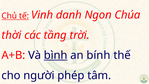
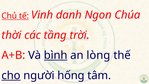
bính: bính -> lòng
cho underline: none -> present
phép: phép -> hống
